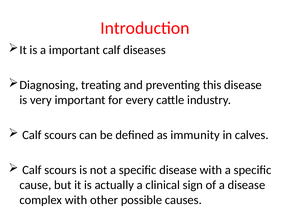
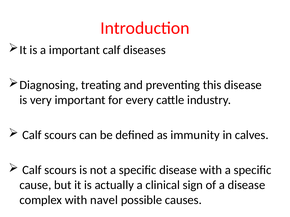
other: other -> navel
